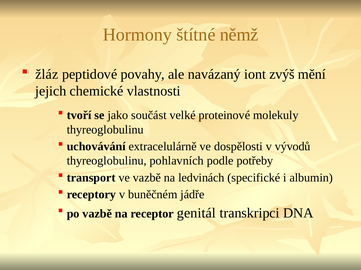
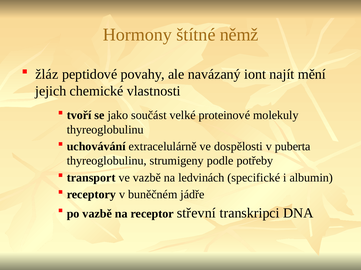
zvýš: zvýš -> najít
vývodů: vývodů -> puberta
pohlavních: pohlavních -> strumigeny
genitál: genitál -> střevní
